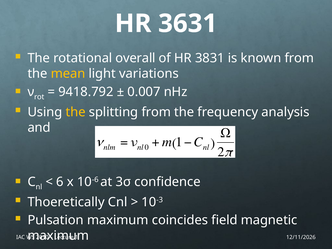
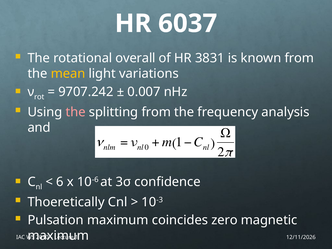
3631: 3631 -> 6037
9418.792: 9418.792 -> 9707.242
the at (76, 112) colour: yellow -> pink
field: field -> zero
